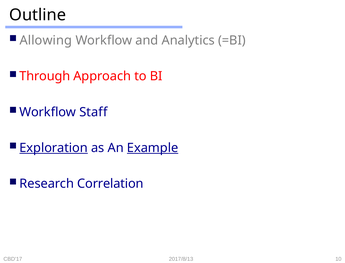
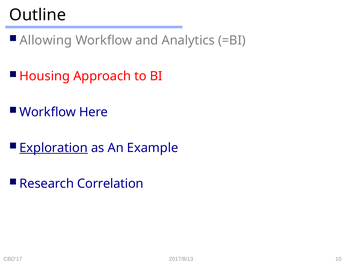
Through: Through -> Housing
Staff: Staff -> Here
Example underline: present -> none
